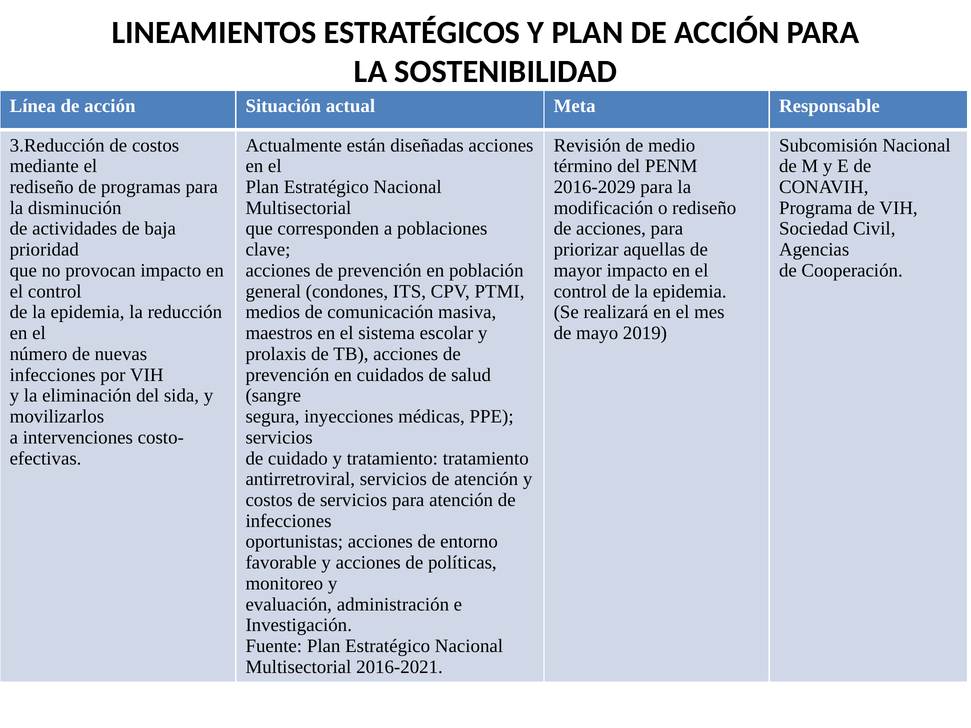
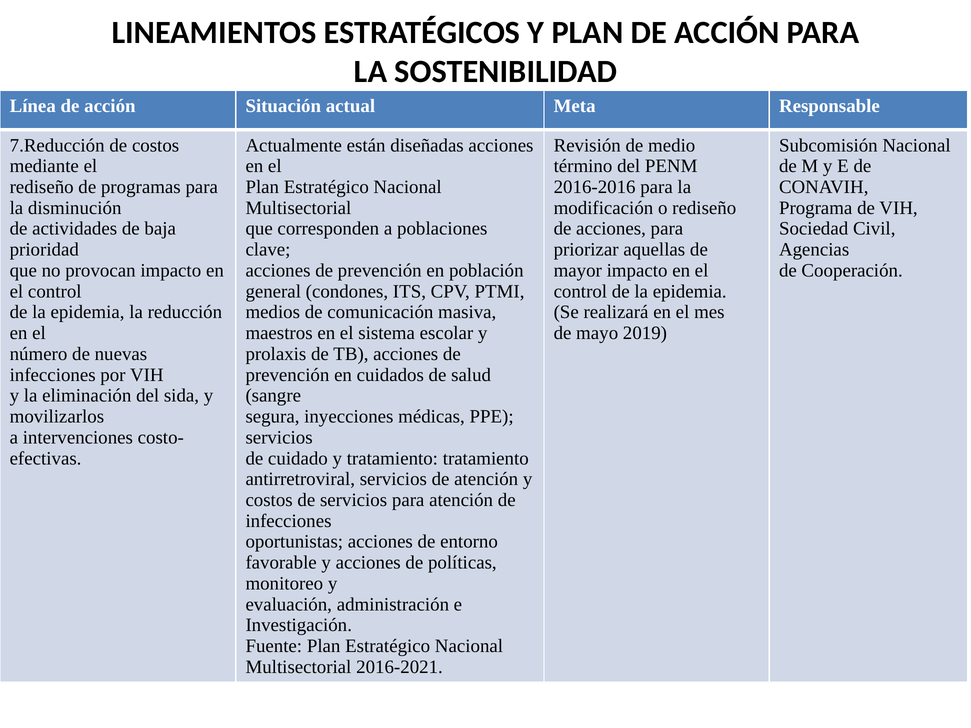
3.Reducción: 3.Reducción -> 7.Reducción
2016-2029: 2016-2029 -> 2016-2016
